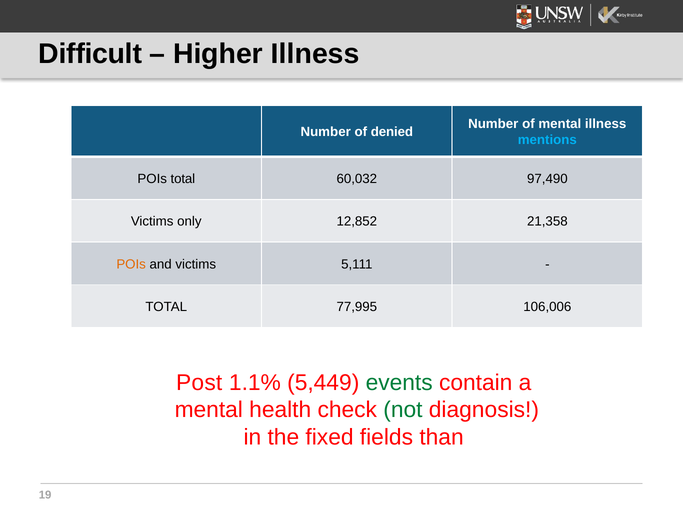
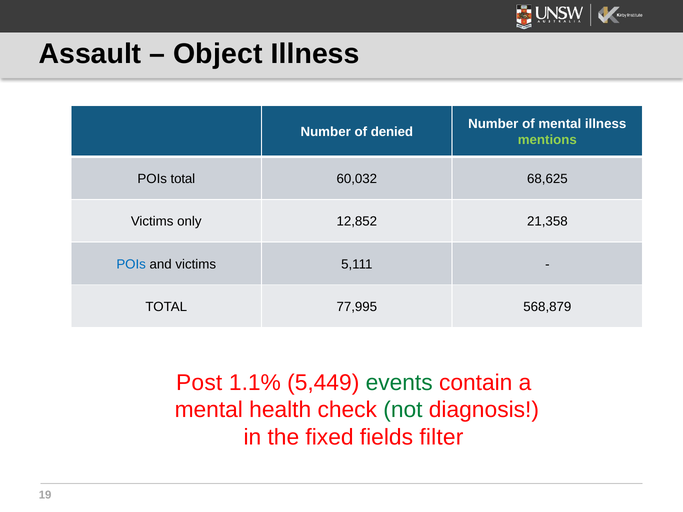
Difficult: Difficult -> Assault
Higher: Higher -> Object
mentions colour: light blue -> light green
97,490: 97,490 -> 68,625
POIs at (131, 264) colour: orange -> blue
106,006: 106,006 -> 568,879
than: than -> filter
